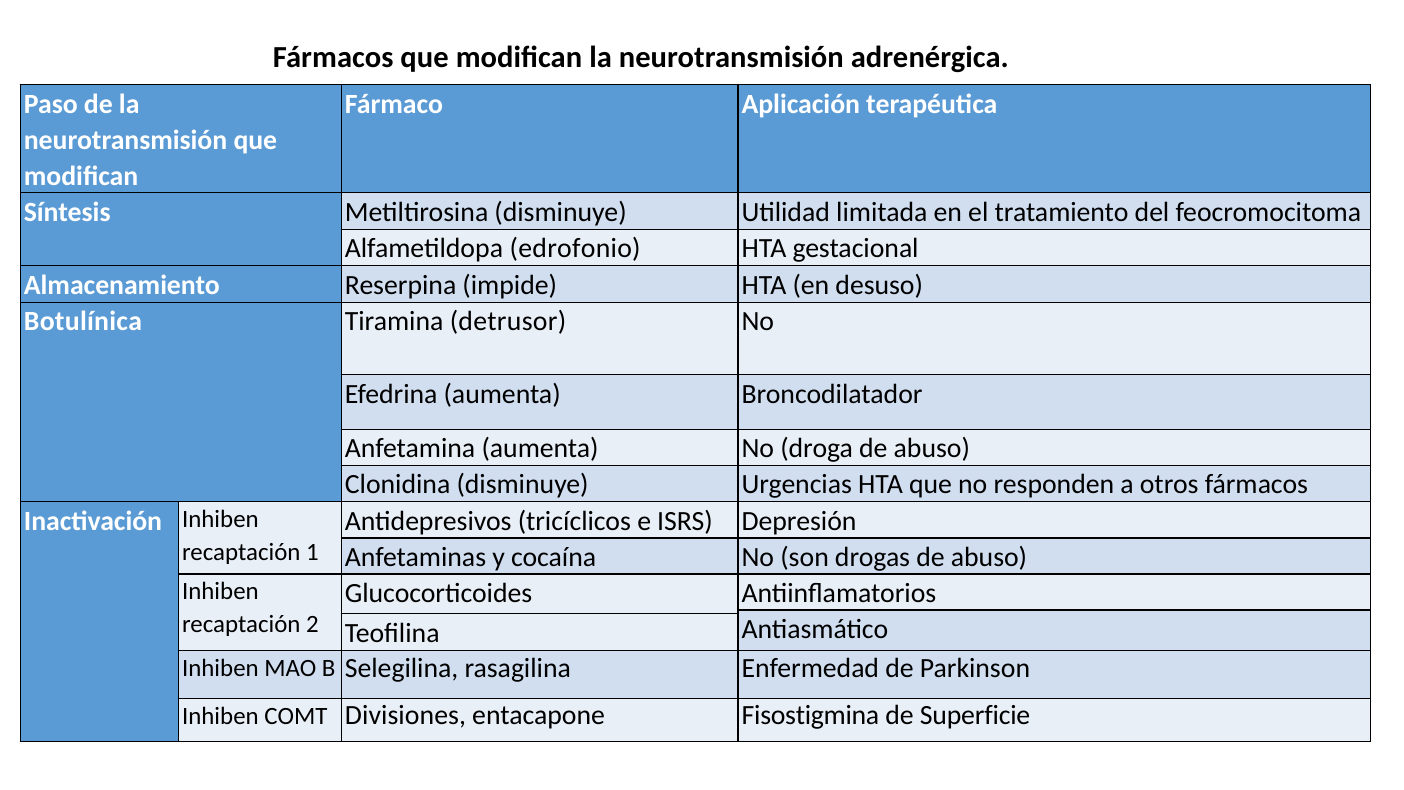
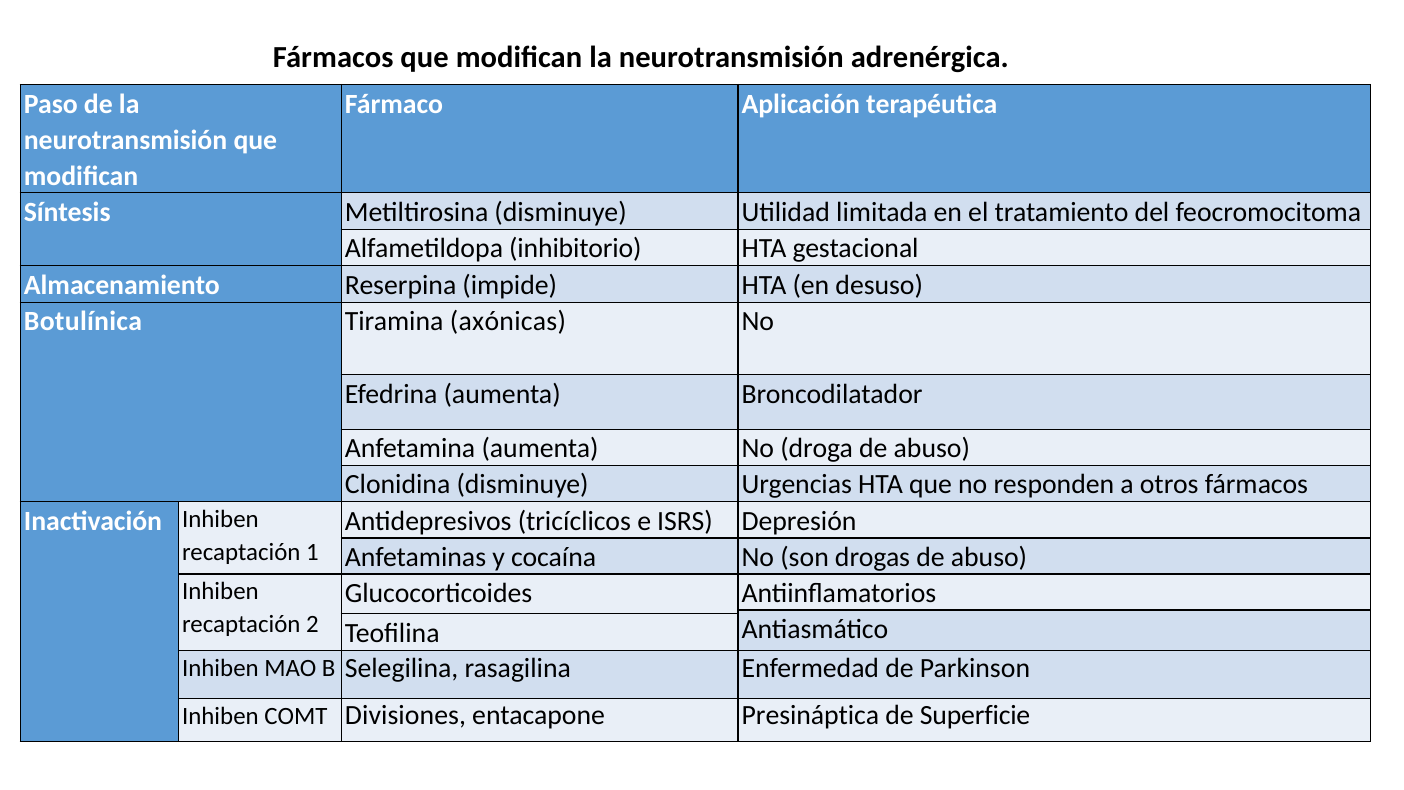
edrofonio: edrofonio -> inhibitorio
detrusor: detrusor -> axónicas
Fisostigmina: Fisostigmina -> Presináptica
